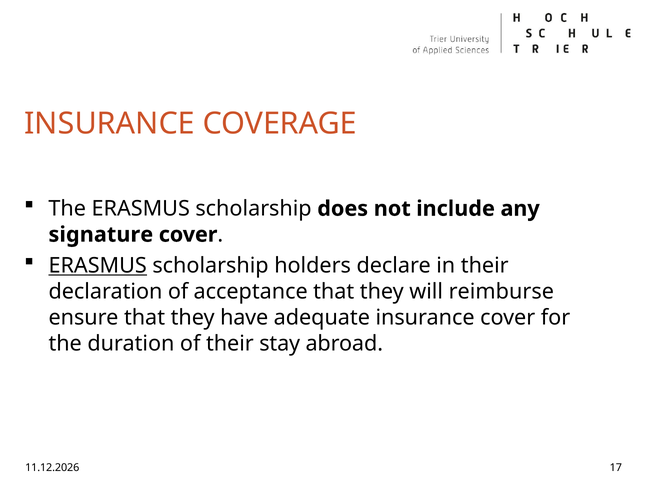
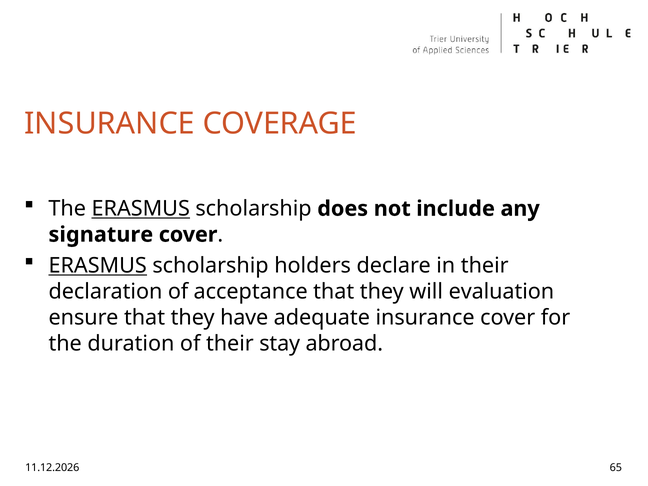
ERASMUS at (141, 209) underline: none -> present
reimburse: reimburse -> evaluation
17: 17 -> 65
